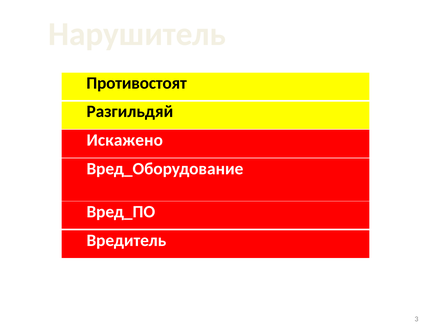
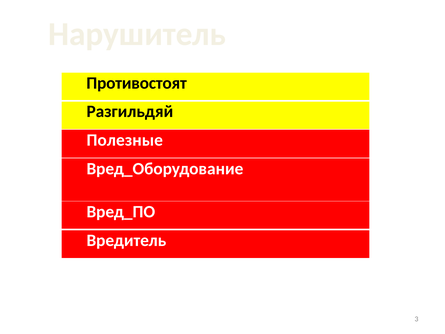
Искажено: Искажено -> Полезные
